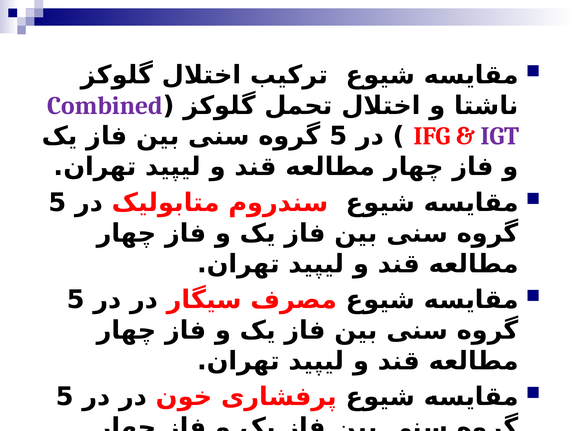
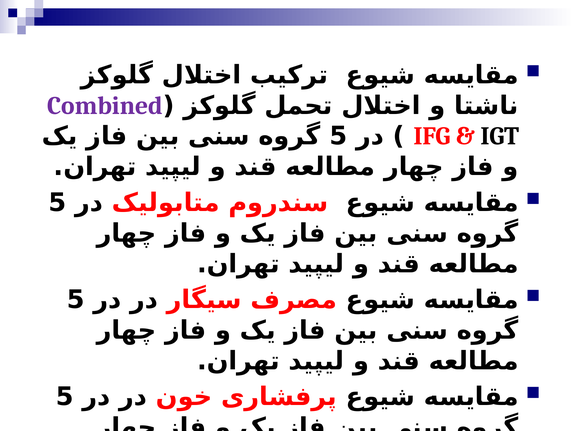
IGT colour: purple -> black
